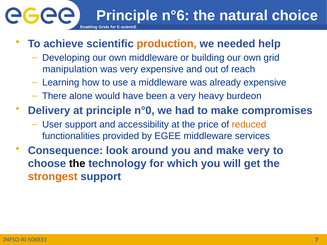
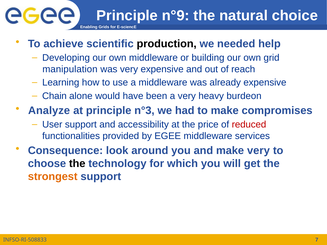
n°6: n°6 -> n°9
production colour: orange -> black
There: There -> Chain
Delivery: Delivery -> Analyze
n°0: n°0 -> n°3
reduced colour: orange -> red
